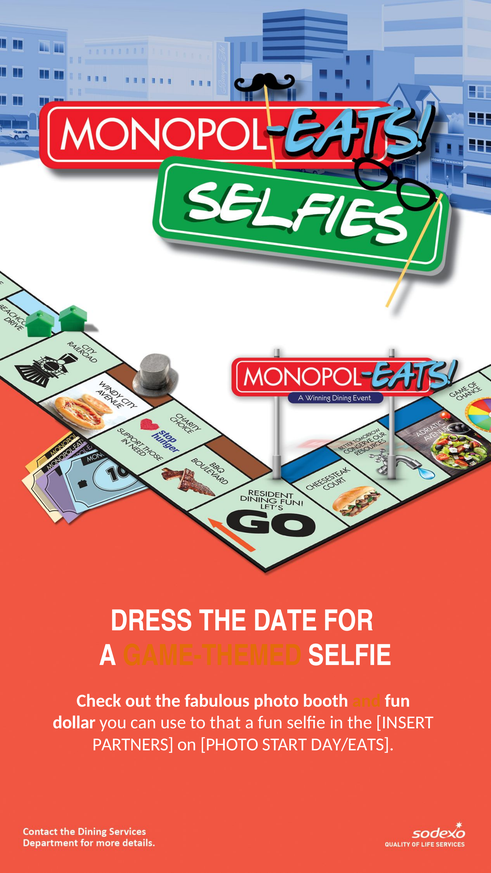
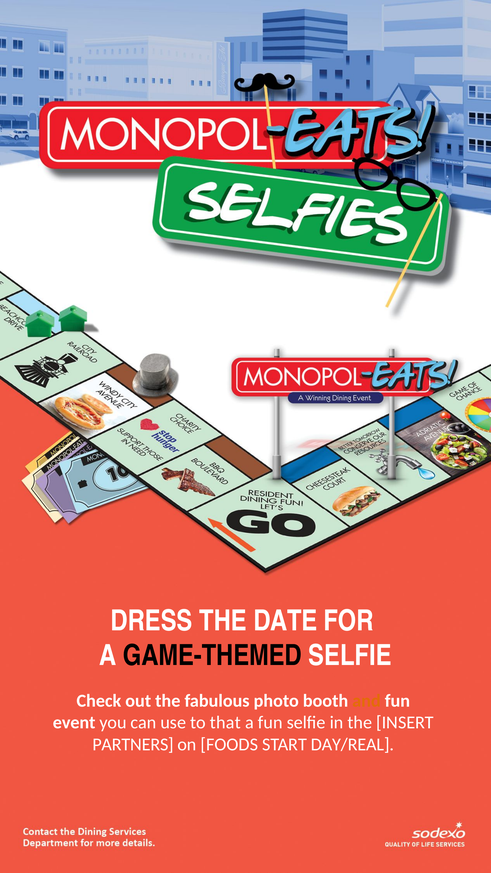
GAME-THEMED colour: orange -> black
dollar: dollar -> event
on PHOTO: PHOTO -> FOODS
DAY/EATS: DAY/EATS -> DAY/REAL
